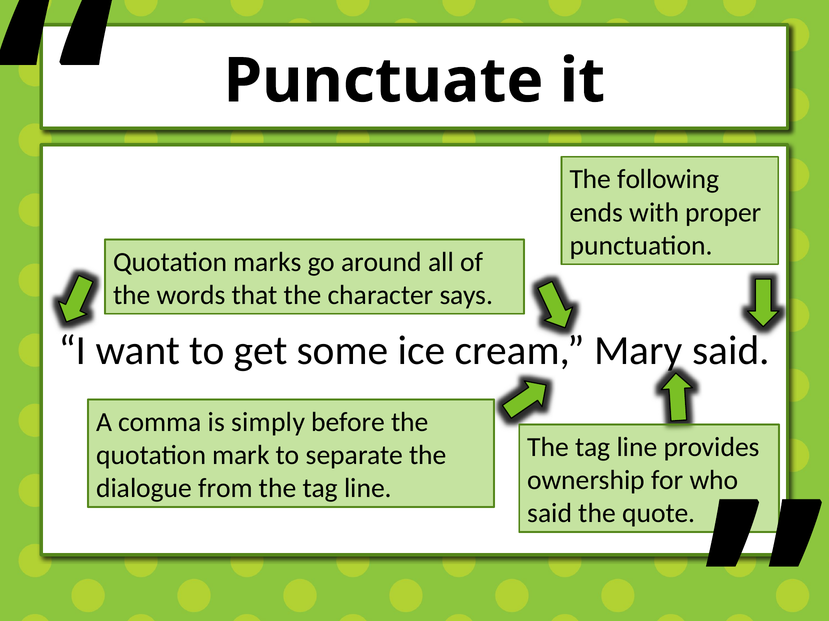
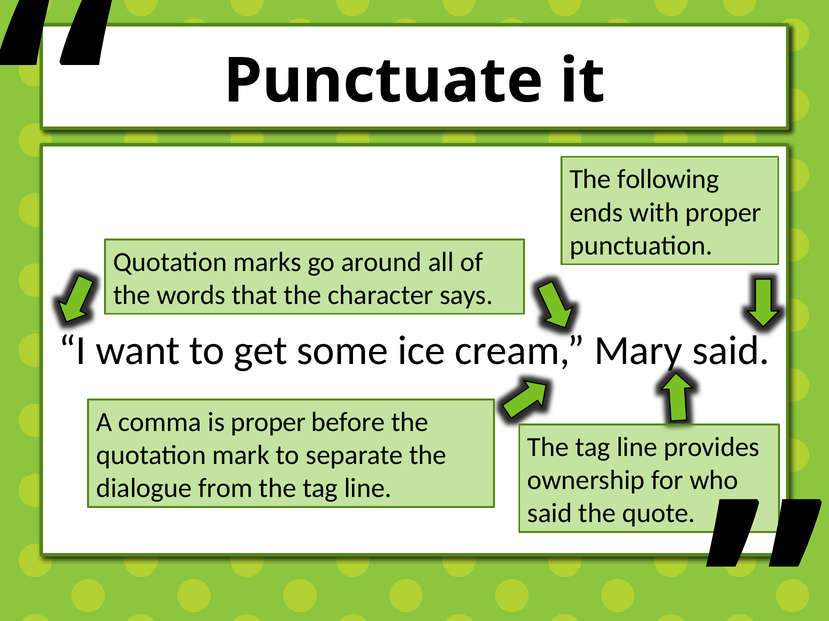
is simply: simply -> proper
